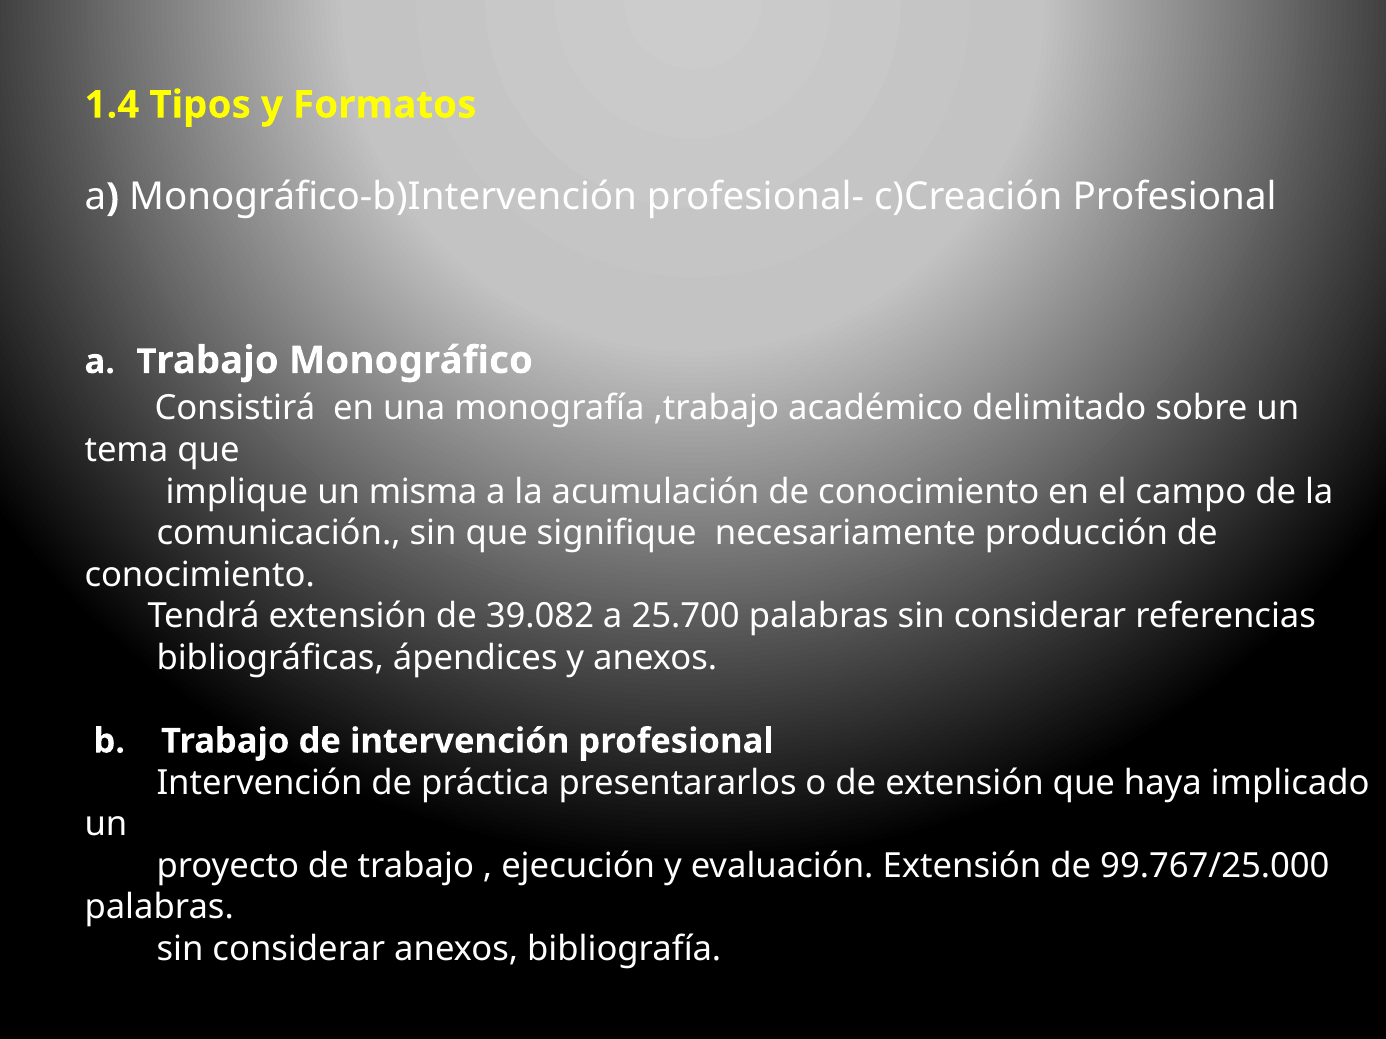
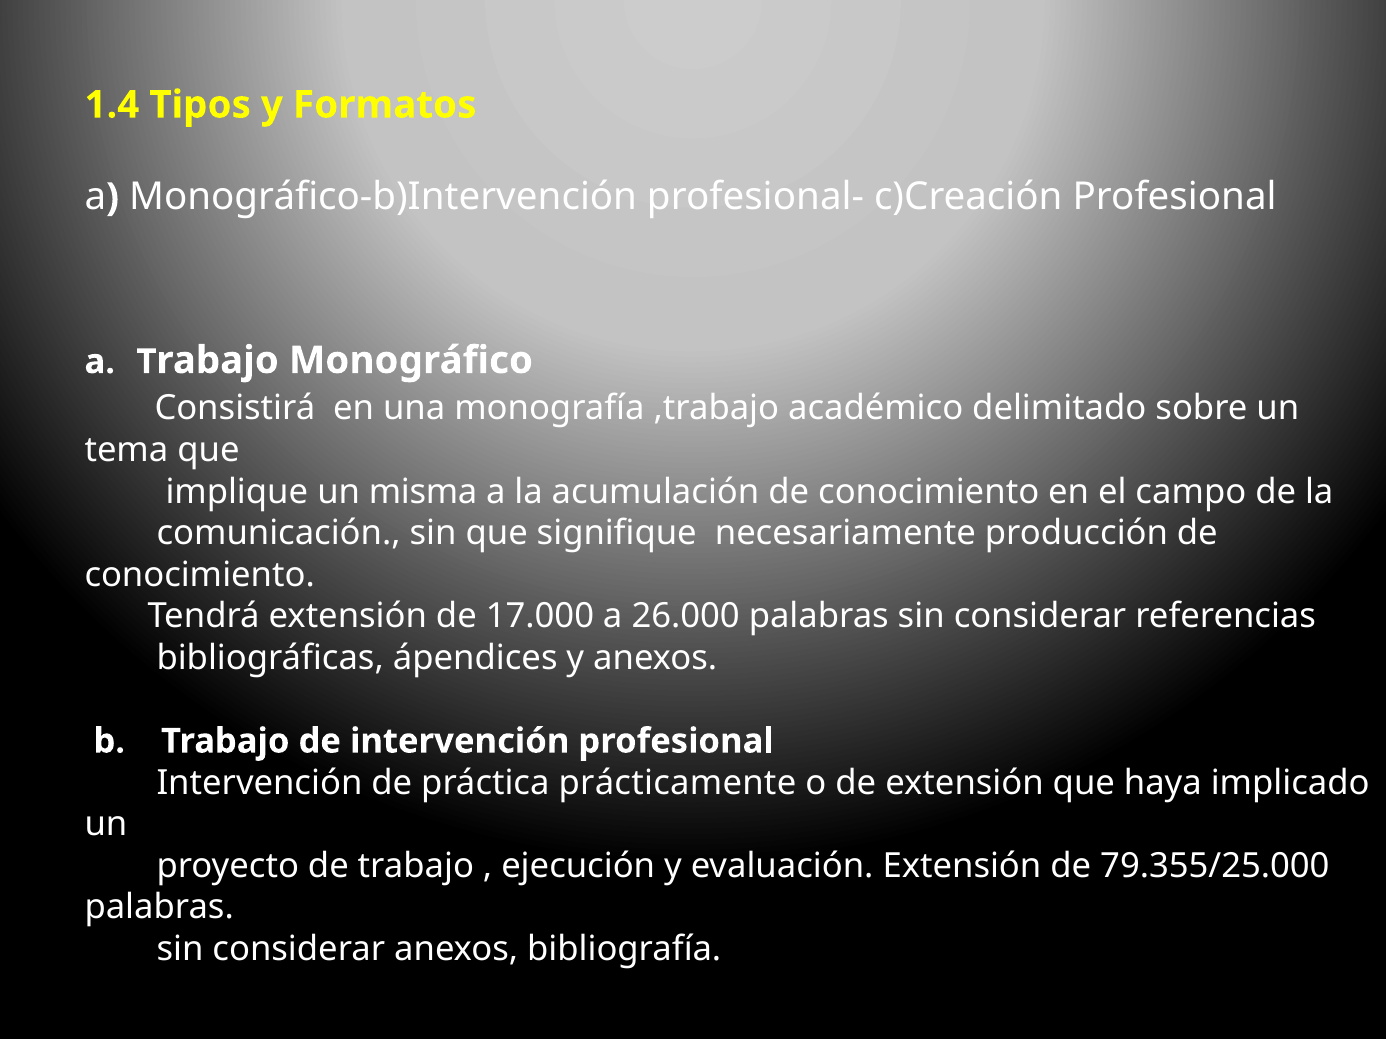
39.082: 39.082 -> 17.000
25.700: 25.700 -> 26.000
presentararlos: presentararlos -> prácticamente
99.767/25.000: 99.767/25.000 -> 79.355/25.000
